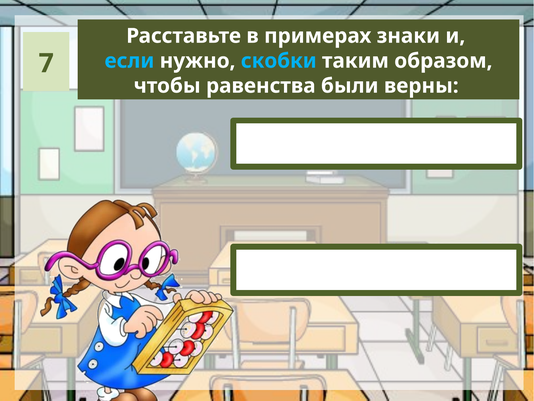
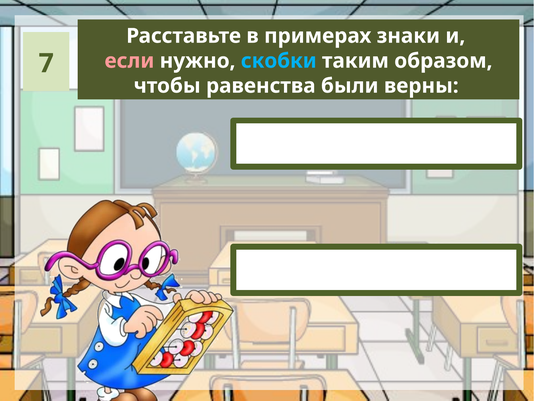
если colour: light blue -> pink
